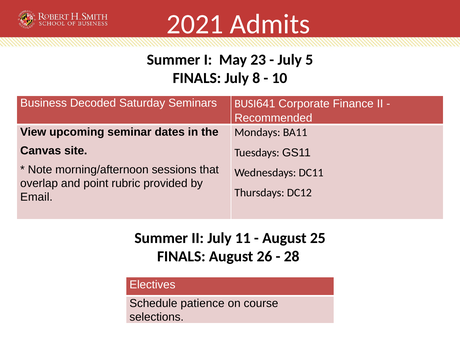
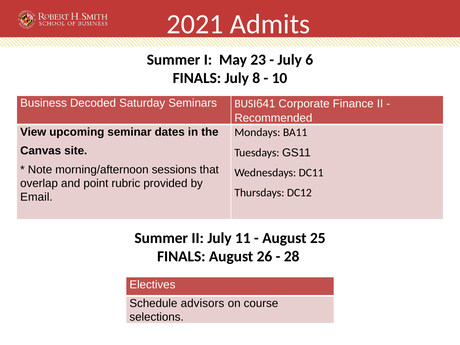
5: 5 -> 6
patience: patience -> advisors
